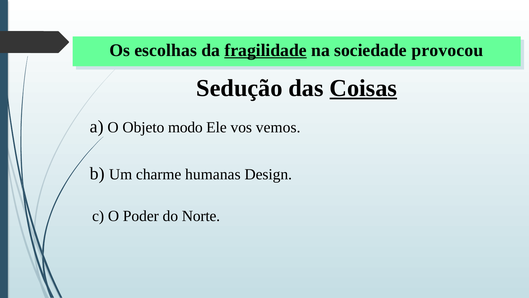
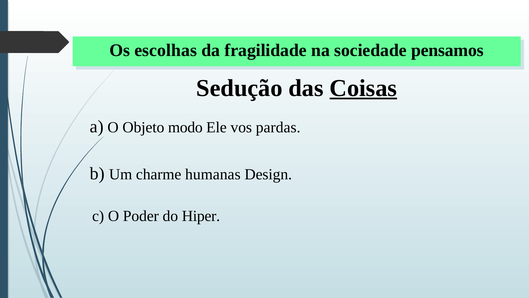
fragilidade underline: present -> none
provocou: provocou -> pensamos
vemos: vemos -> pardas
Norte: Norte -> Hiper
